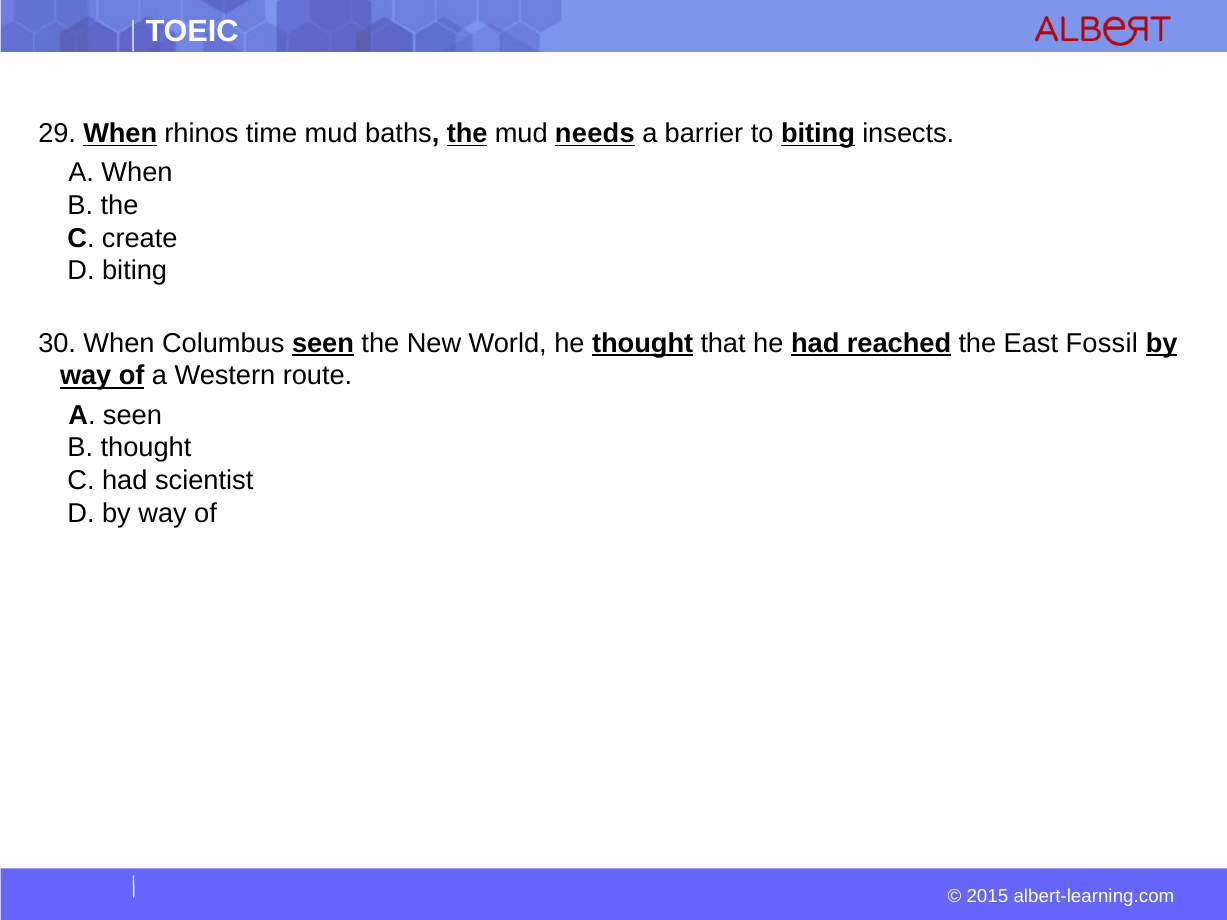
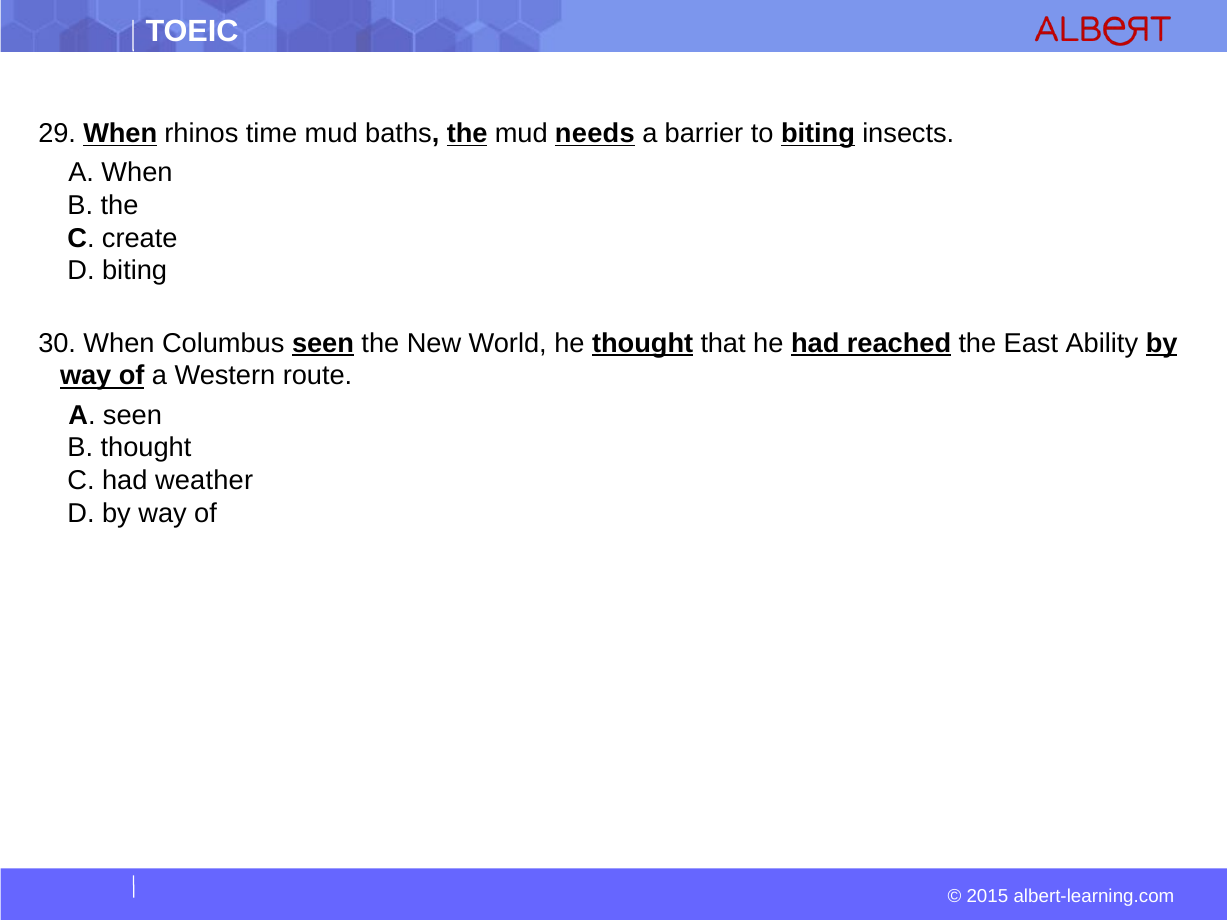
Fossil: Fossil -> Ability
scientist: scientist -> weather
